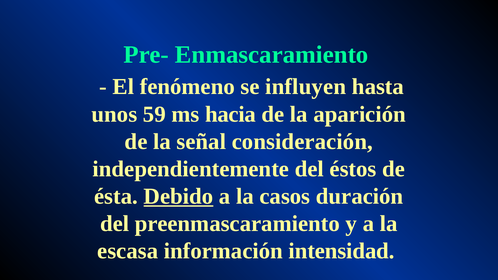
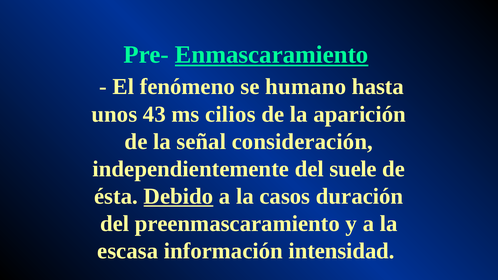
Enmascaramiento underline: none -> present
influyen: influyen -> humano
59: 59 -> 43
hacia: hacia -> cilios
éstos: éstos -> suele
